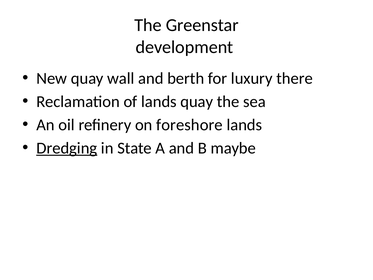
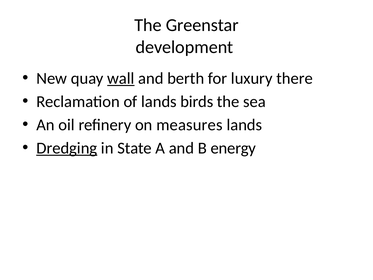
wall underline: none -> present
lands quay: quay -> birds
foreshore: foreshore -> measures
maybe: maybe -> energy
